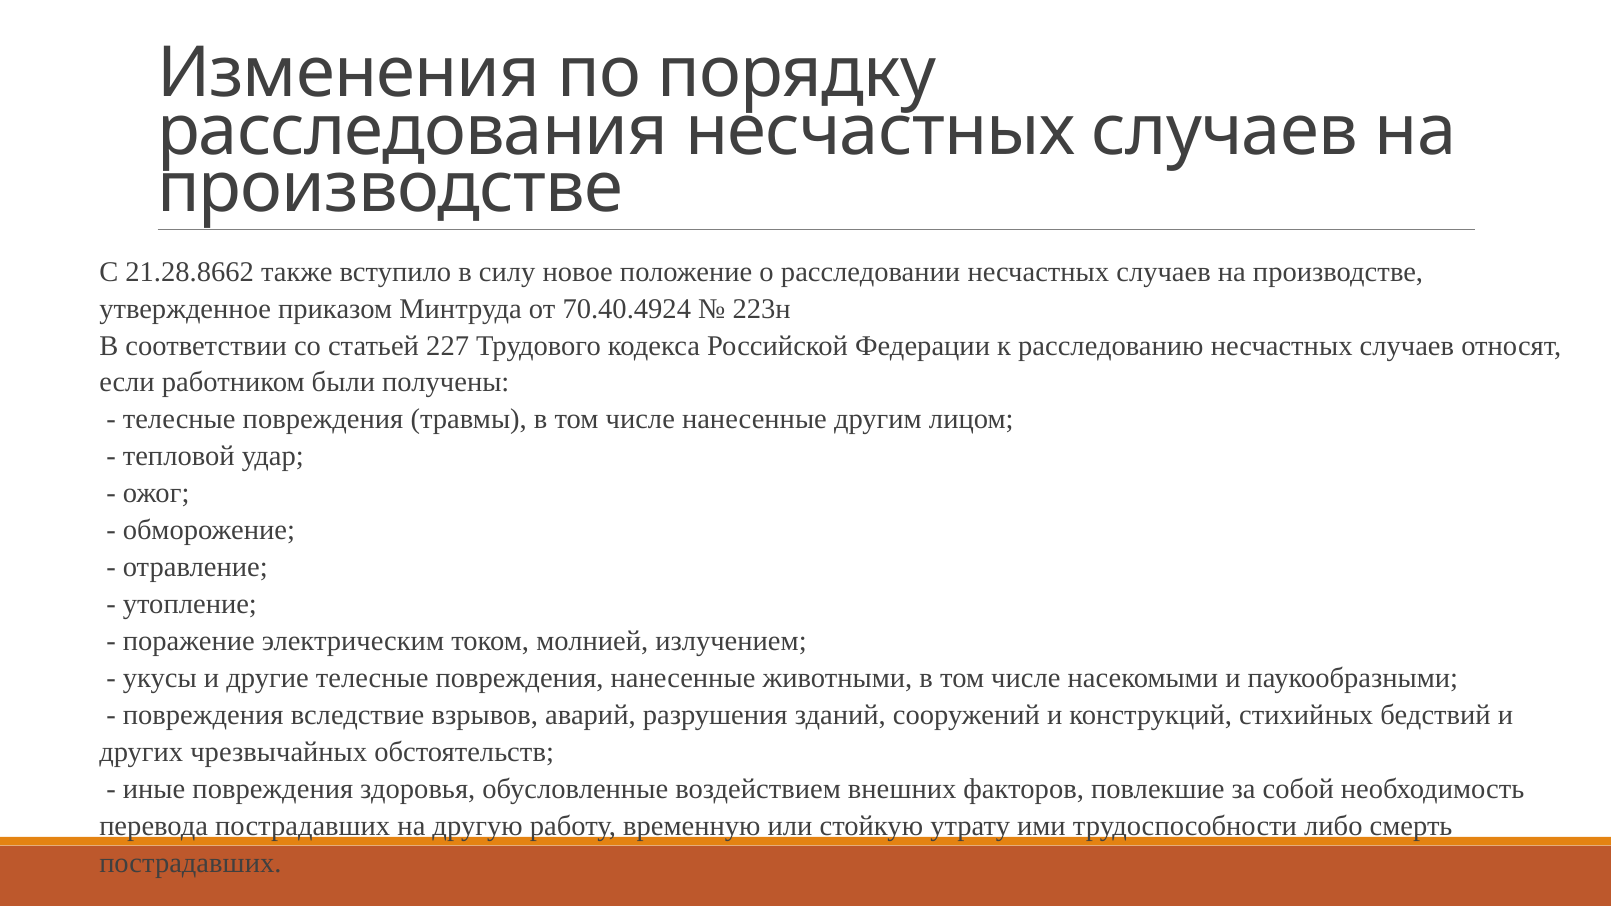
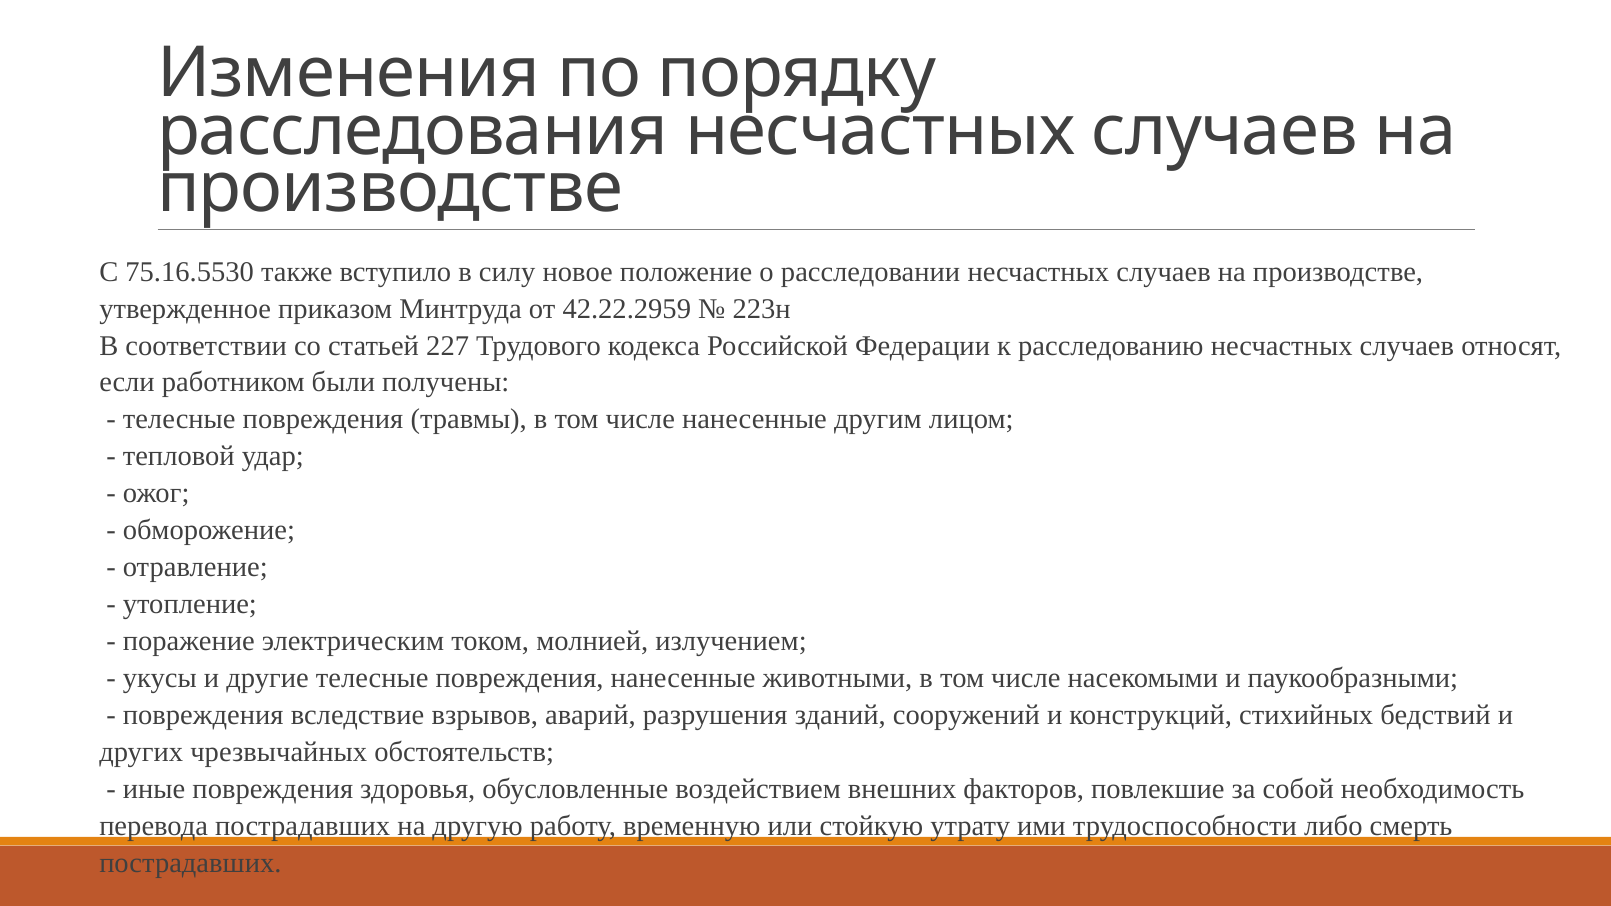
21.28.8662: 21.28.8662 -> 75.16.5530
70.40.4924: 70.40.4924 -> 42.22.2959
